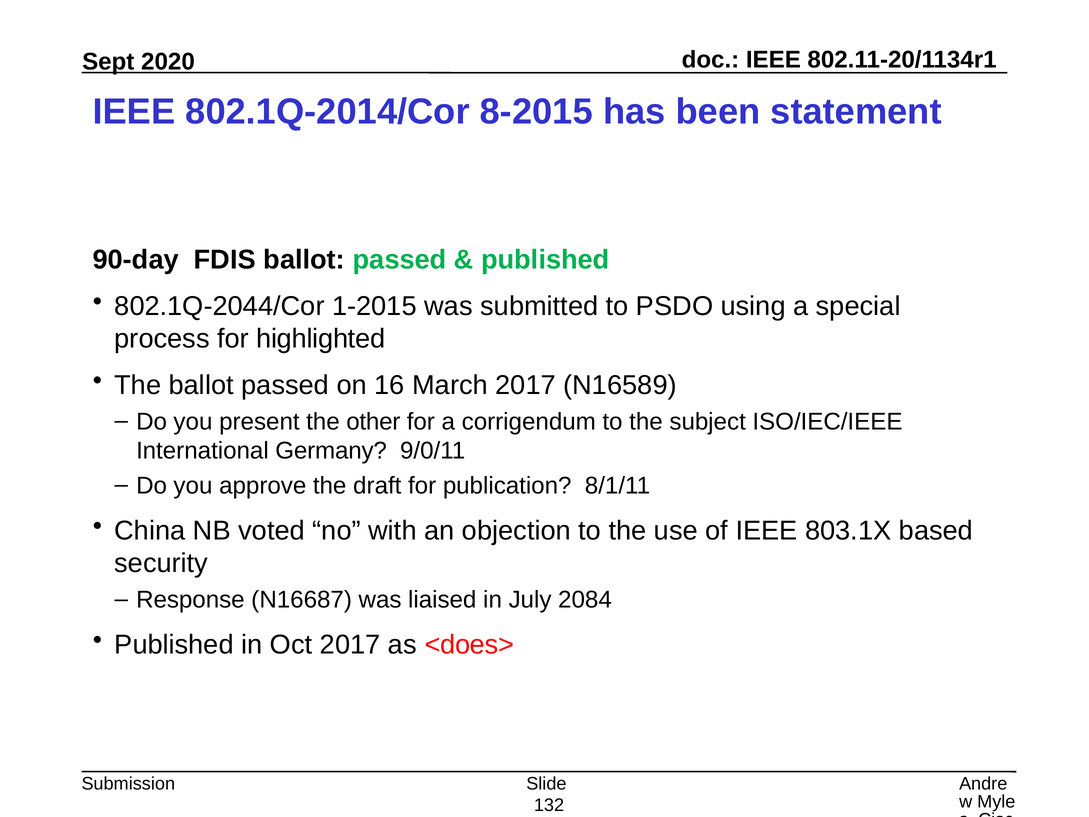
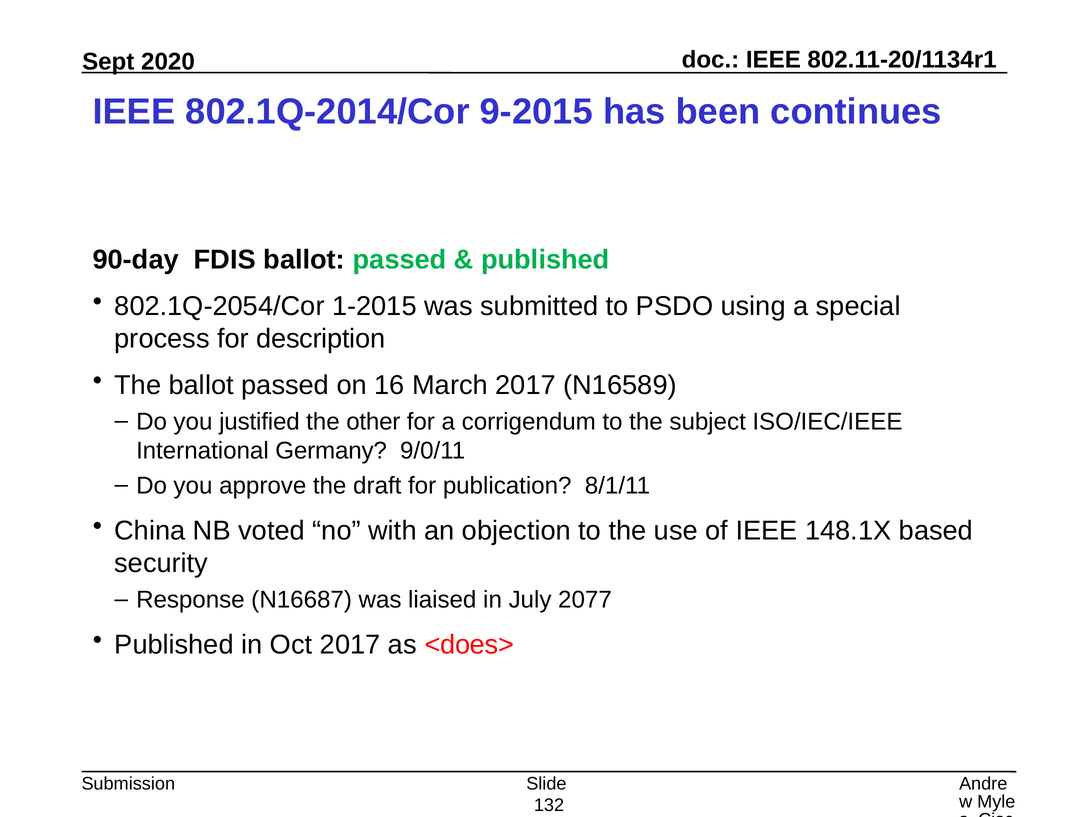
8-2015: 8-2015 -> 9-2015
statement: statement -> continues
802.1Q-2044/Cor: 802.1Q-2044/Cor -> 802.1Q-2054/Cor
highlighted: highlighted -> description
present: present -> justified
803.1X: 803.1X -> 148.1X
2084: 2084 -> 2077
